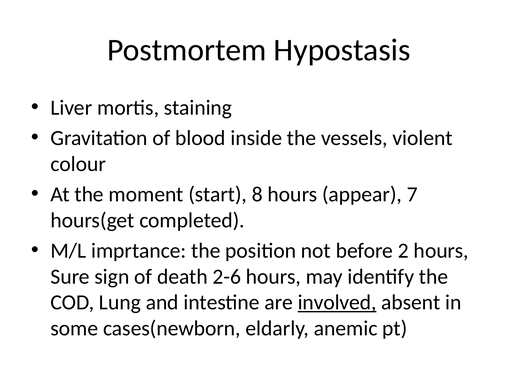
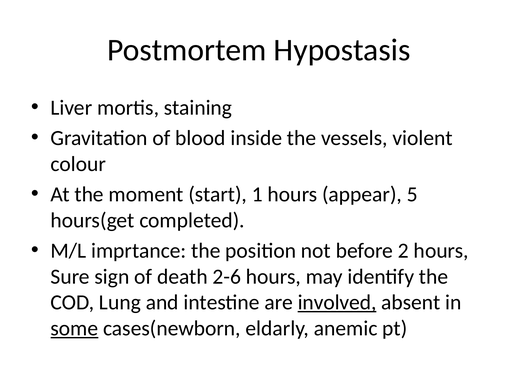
8: 8 -> 1
7: 7 -> 5
some underline: none -> present
